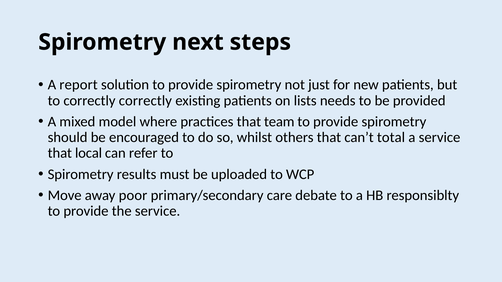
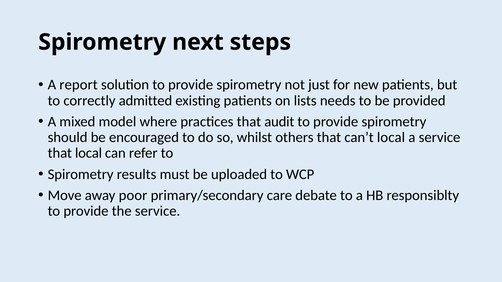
correctly correctly: correctly -> admitted
team: team -> audit
can’t total: total -> local
